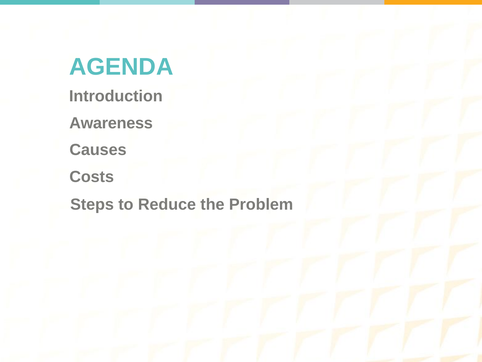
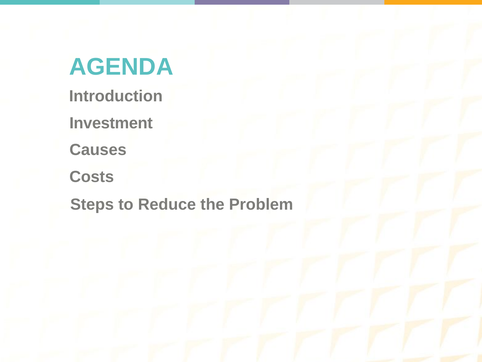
Awareness: Awareness -> Investment
